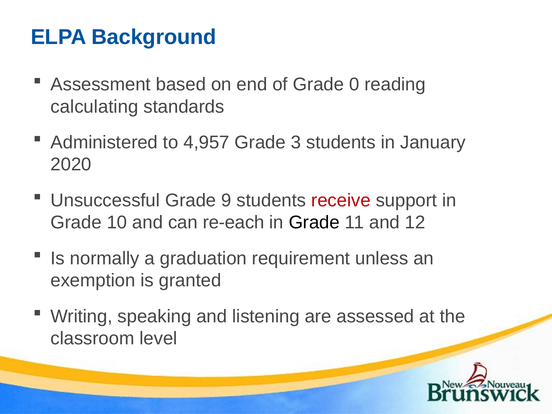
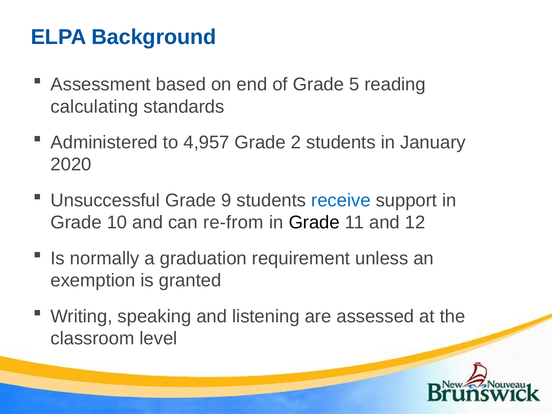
0: 0 -> 5
3: 3 -> 2
receive colour: red -> blue
re-each: re-each -> re-from
